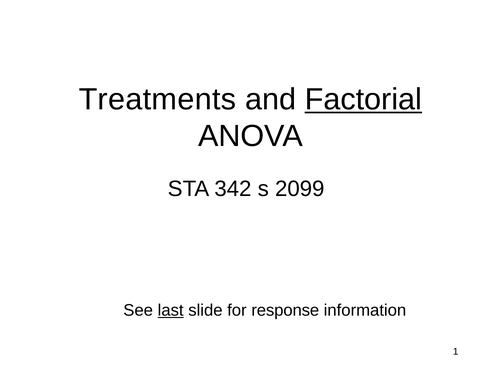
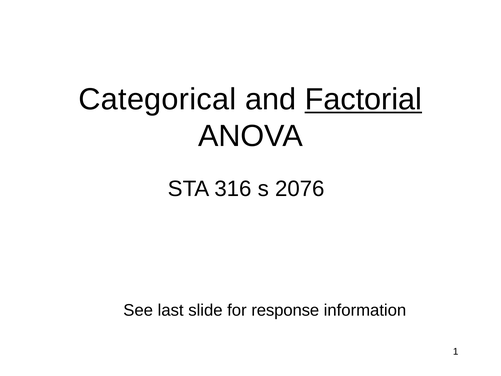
Treatments: Treatments -> Categorical
342: 342 -> 316
2099: 2099 -> 2076
last underline: present -> none
